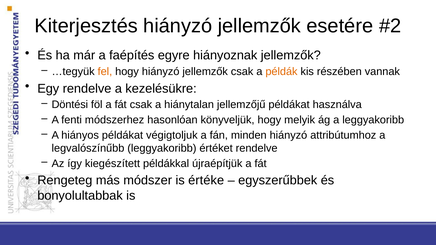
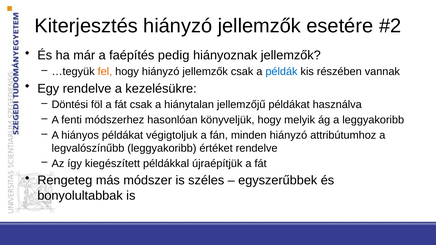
egyre: egyre -> pedig
példák colour: orange -> blue
értéke: értéke -> széles
